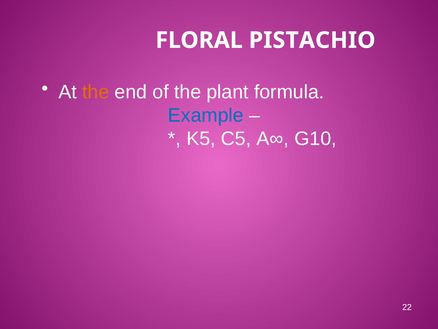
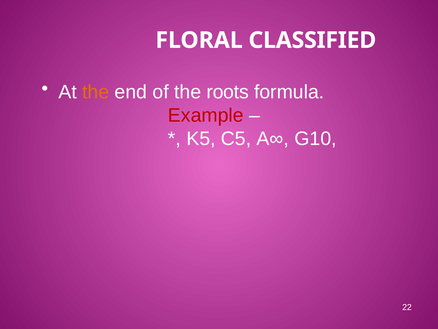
PISTACHIO: PISTACHIO -> CLASSIFIED
plant: plant -> roots
Example colour: blue -> red
